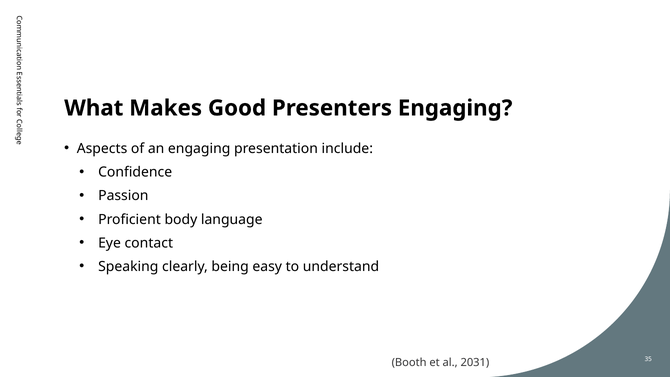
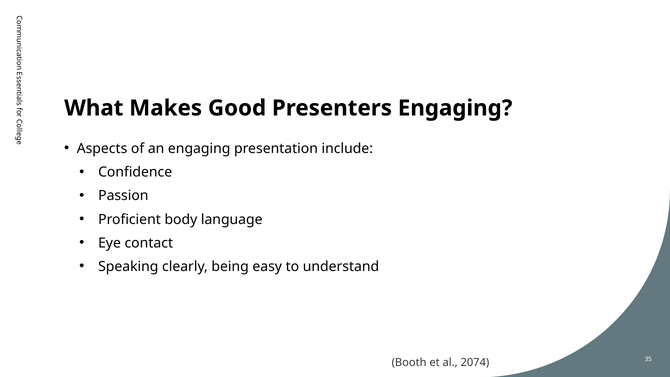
2031: 2031 -> 2074
